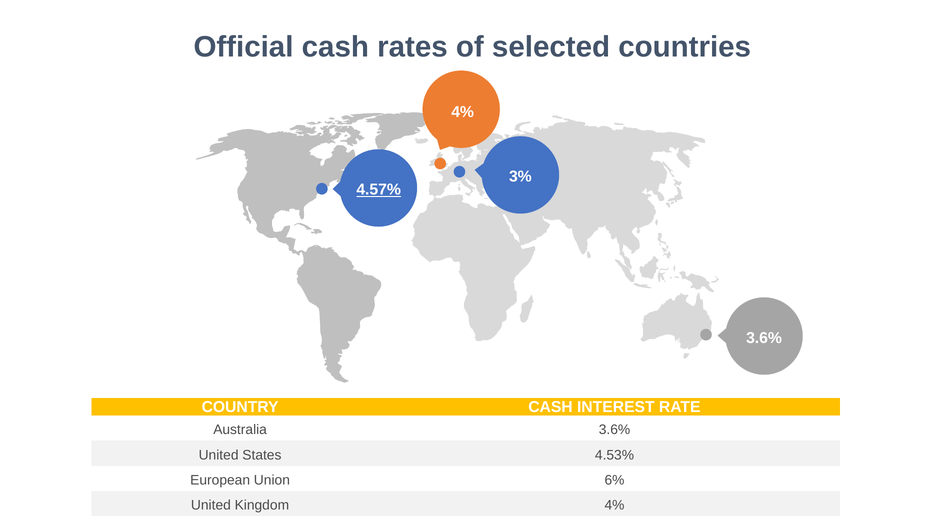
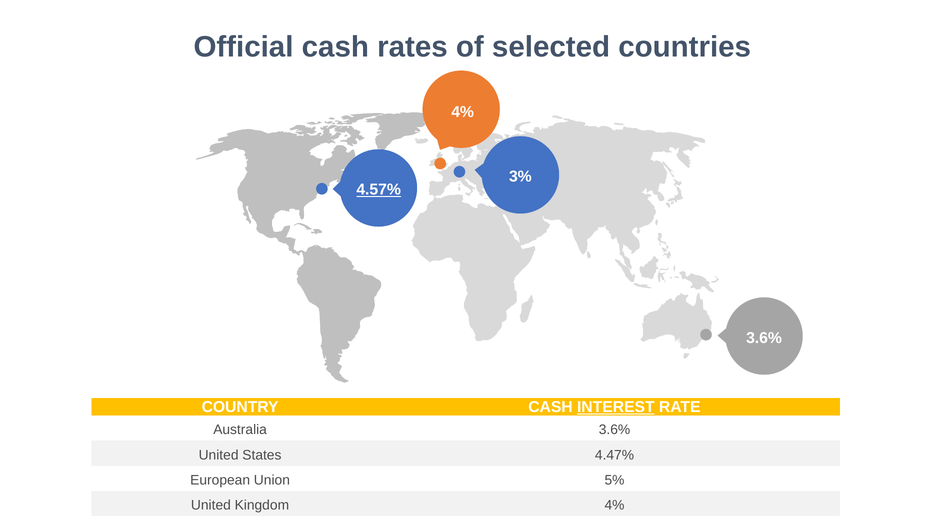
INTEREST underline: none -> present
4.53%: 4.53% -> 4.47%
6%: 6% -> 5%
